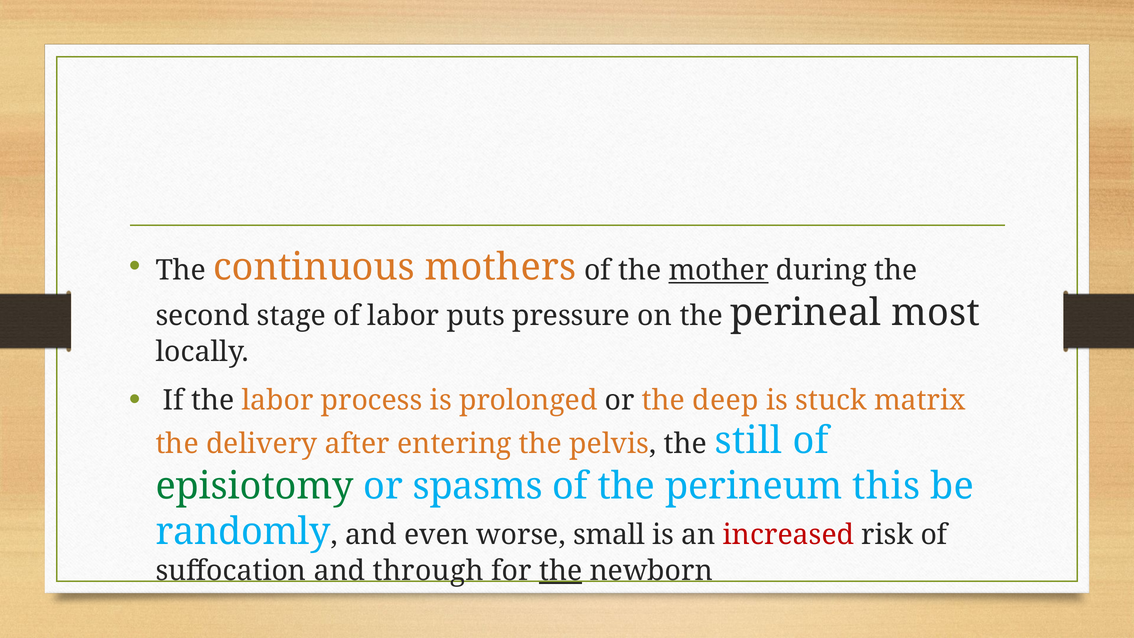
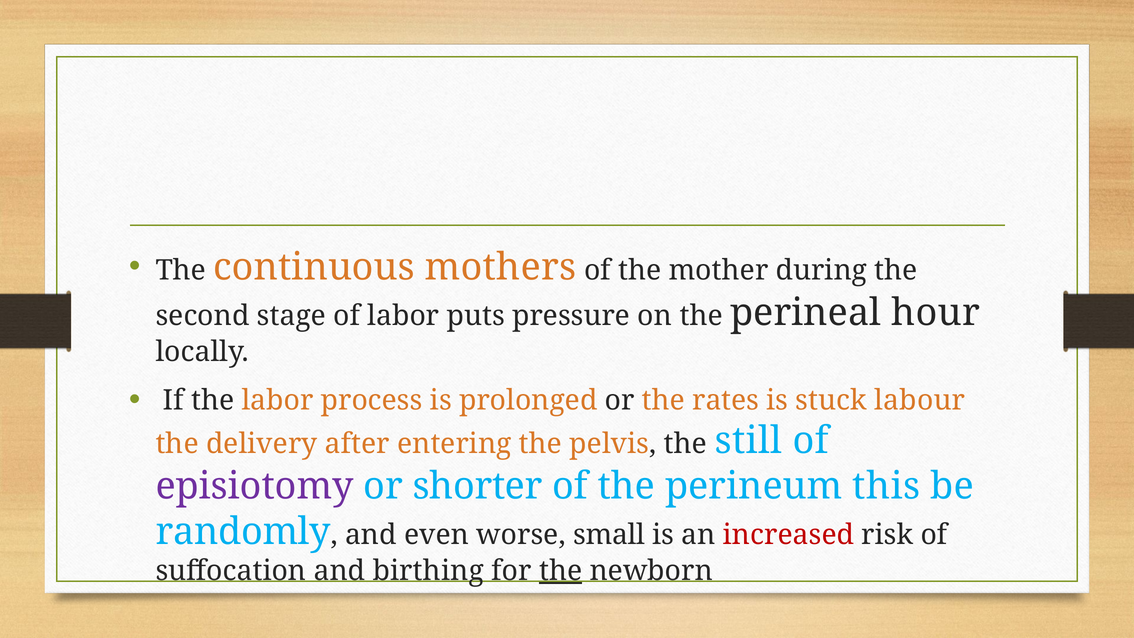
mother underline: present -> none
most: most -> hour
deep: deep -> rates
matrix: matrix -> labour
episiotomy colour: green -> purple
spasms: spasms -> shorter
through: through -> birthing
